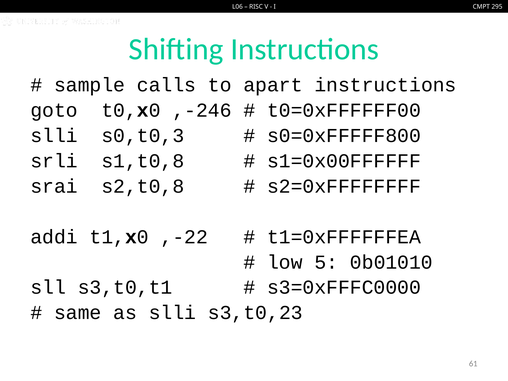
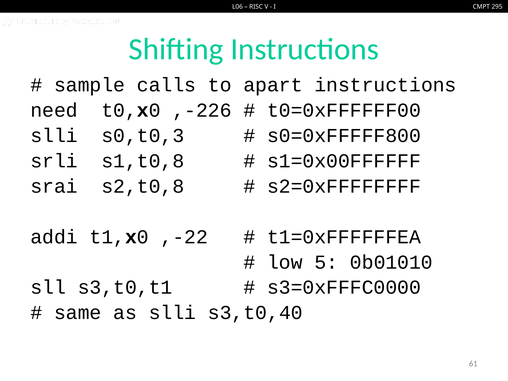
goto: goto -> need
,-246: ,-246 -> ,-226
s3,t0,23: s3,t0,23 -> s3,t0,40
